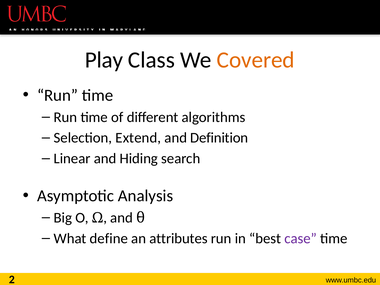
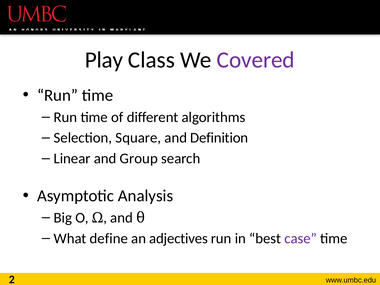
Covered colour: orange -> purple
Extend: Extend -> Square
Hiding: Hiding -> Group
attributes: attributes -> adjectives
